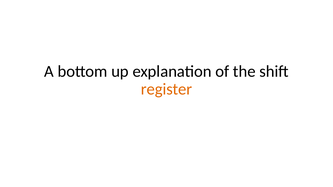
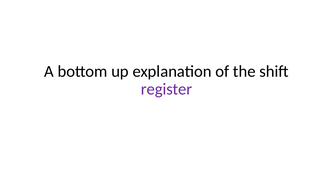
register colour: orange -> purple
